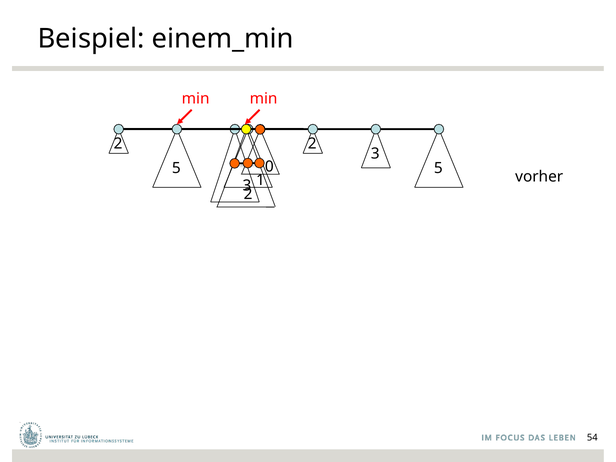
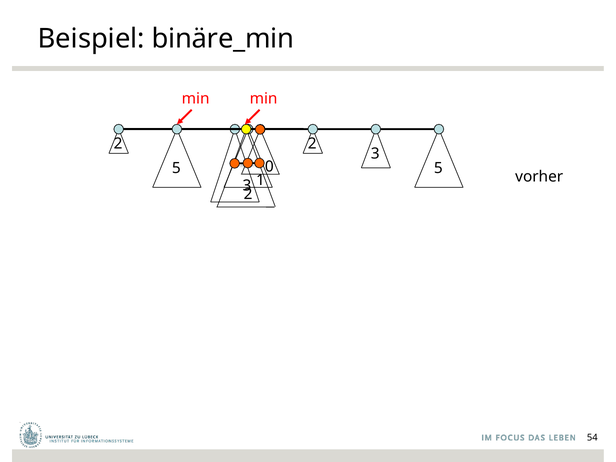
einem_min: einem_min -> binäre_min
